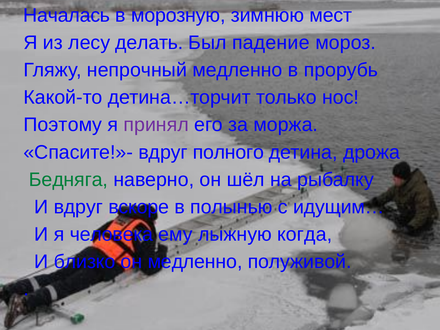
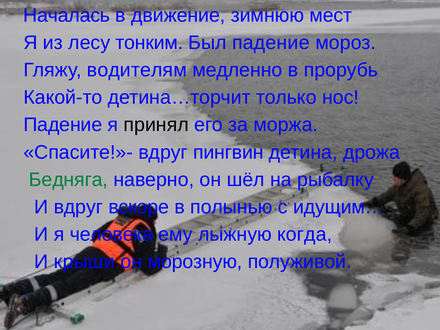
морозную: морозную -> движение
делать: делать -> тонким
непрочный: непрочный -> водителям
Поэтому at (63, 125): Поэтому -> Падение
принял colour: purple -> black
полного: полного -> пингвин
близко: близко -> крыши
он медленно: медленно -> морозную
